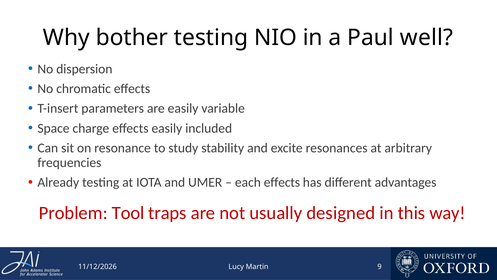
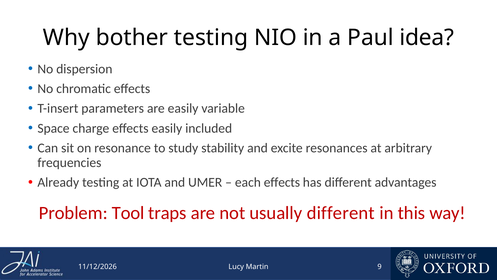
well: well -> idea
usually designed: designed -> different
